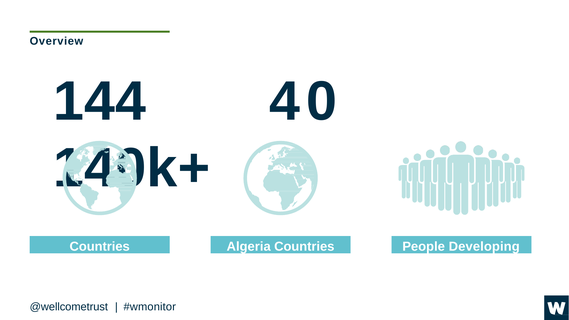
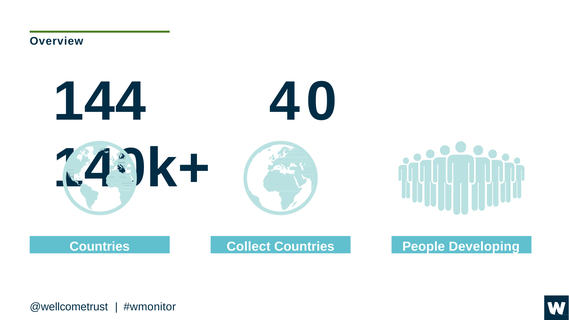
Algeria: Algeria -> Collect
